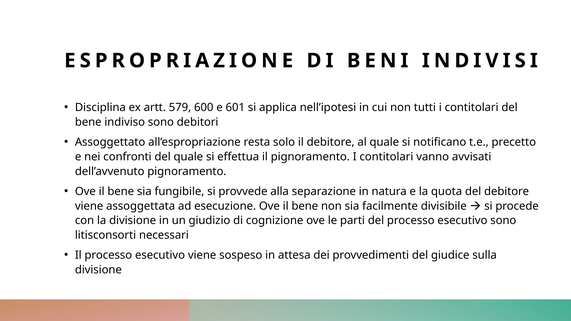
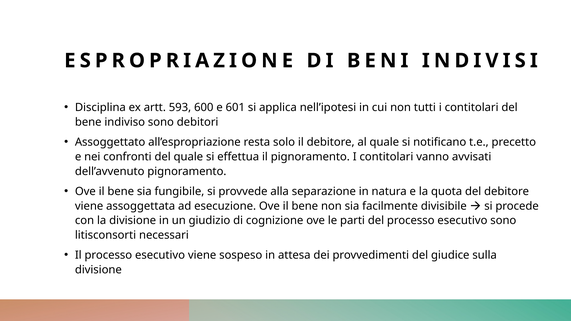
579: 579 -> 593
